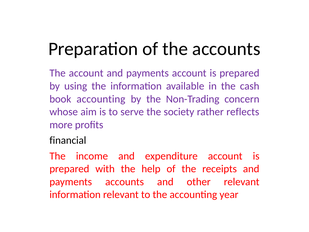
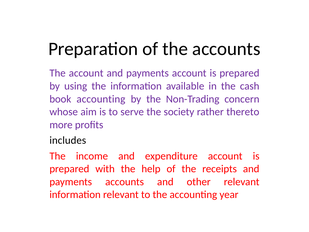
reflects: reflects -> thereto
financial: financial -> includes
